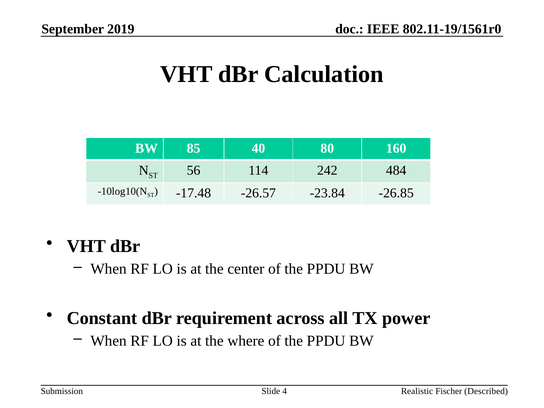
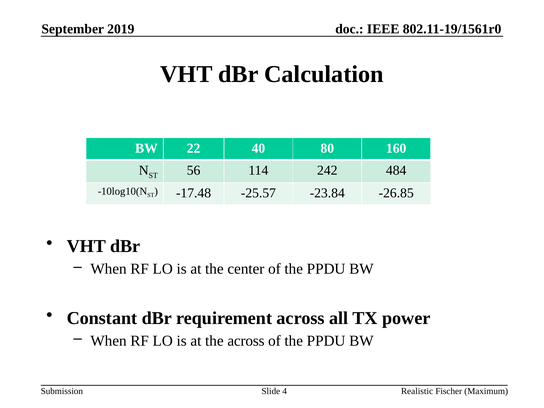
85: 85 -> 22
-26.57: -26.57 -> -25.57
the where: where -> across
Described: Described -> Maximum
